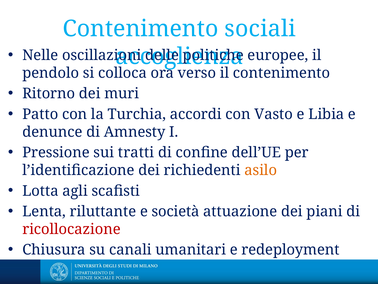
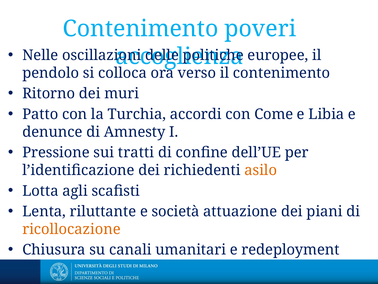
sociali: sociali -> poveri
Vasto: Vasto -> Come
ricollocazione colour: red -> orange
